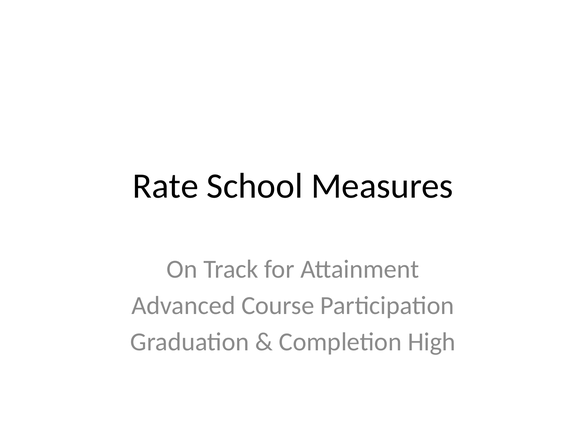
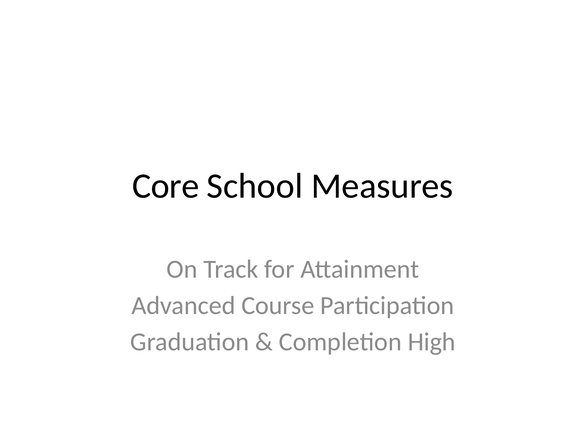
Rate: Rate -> Core
